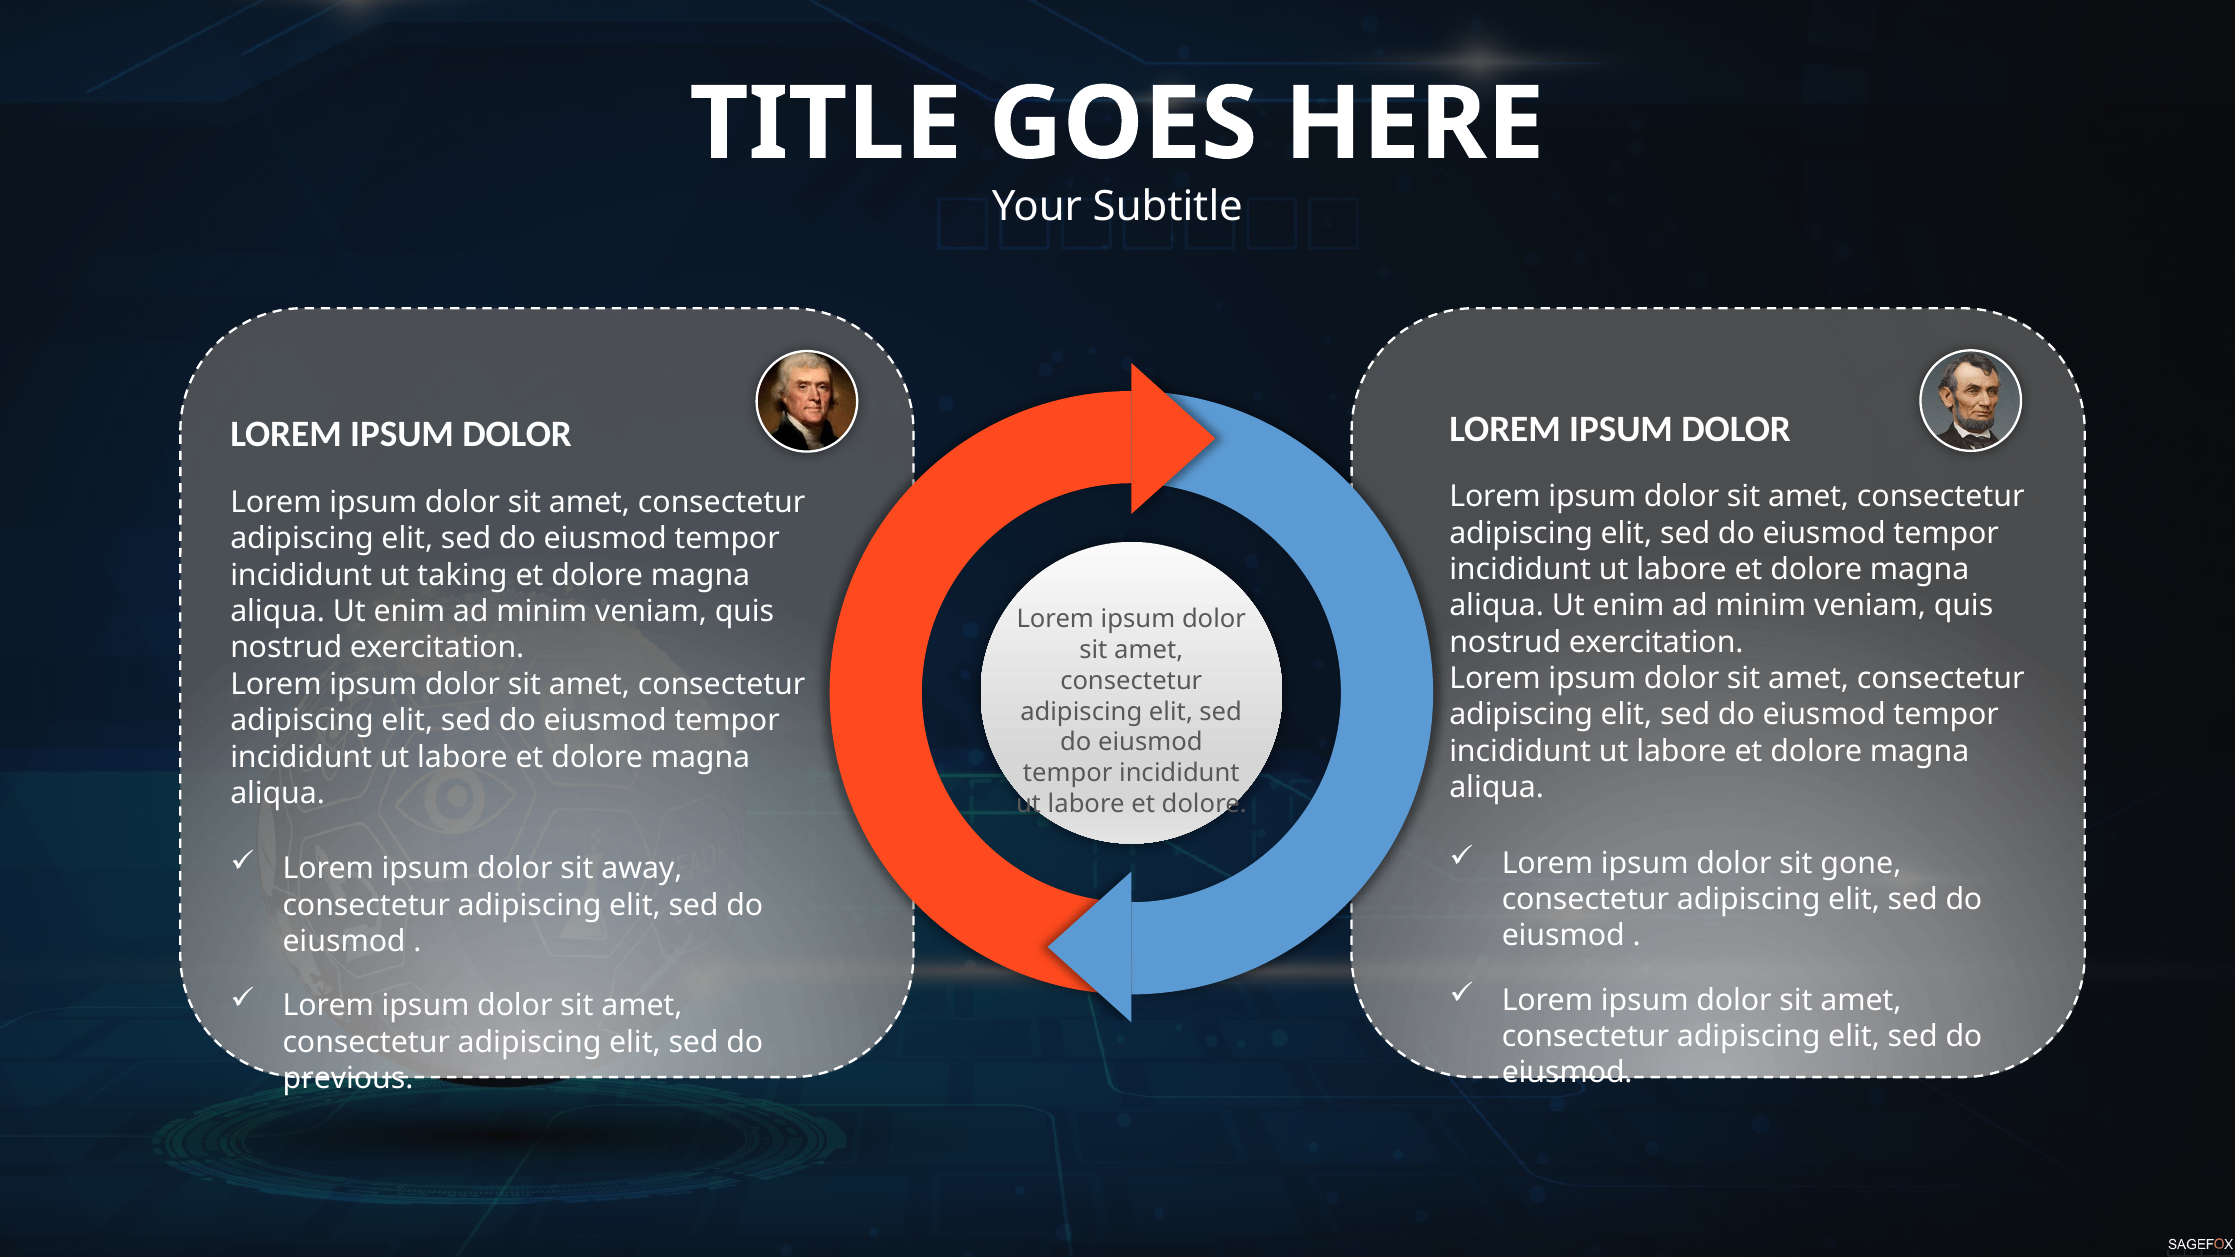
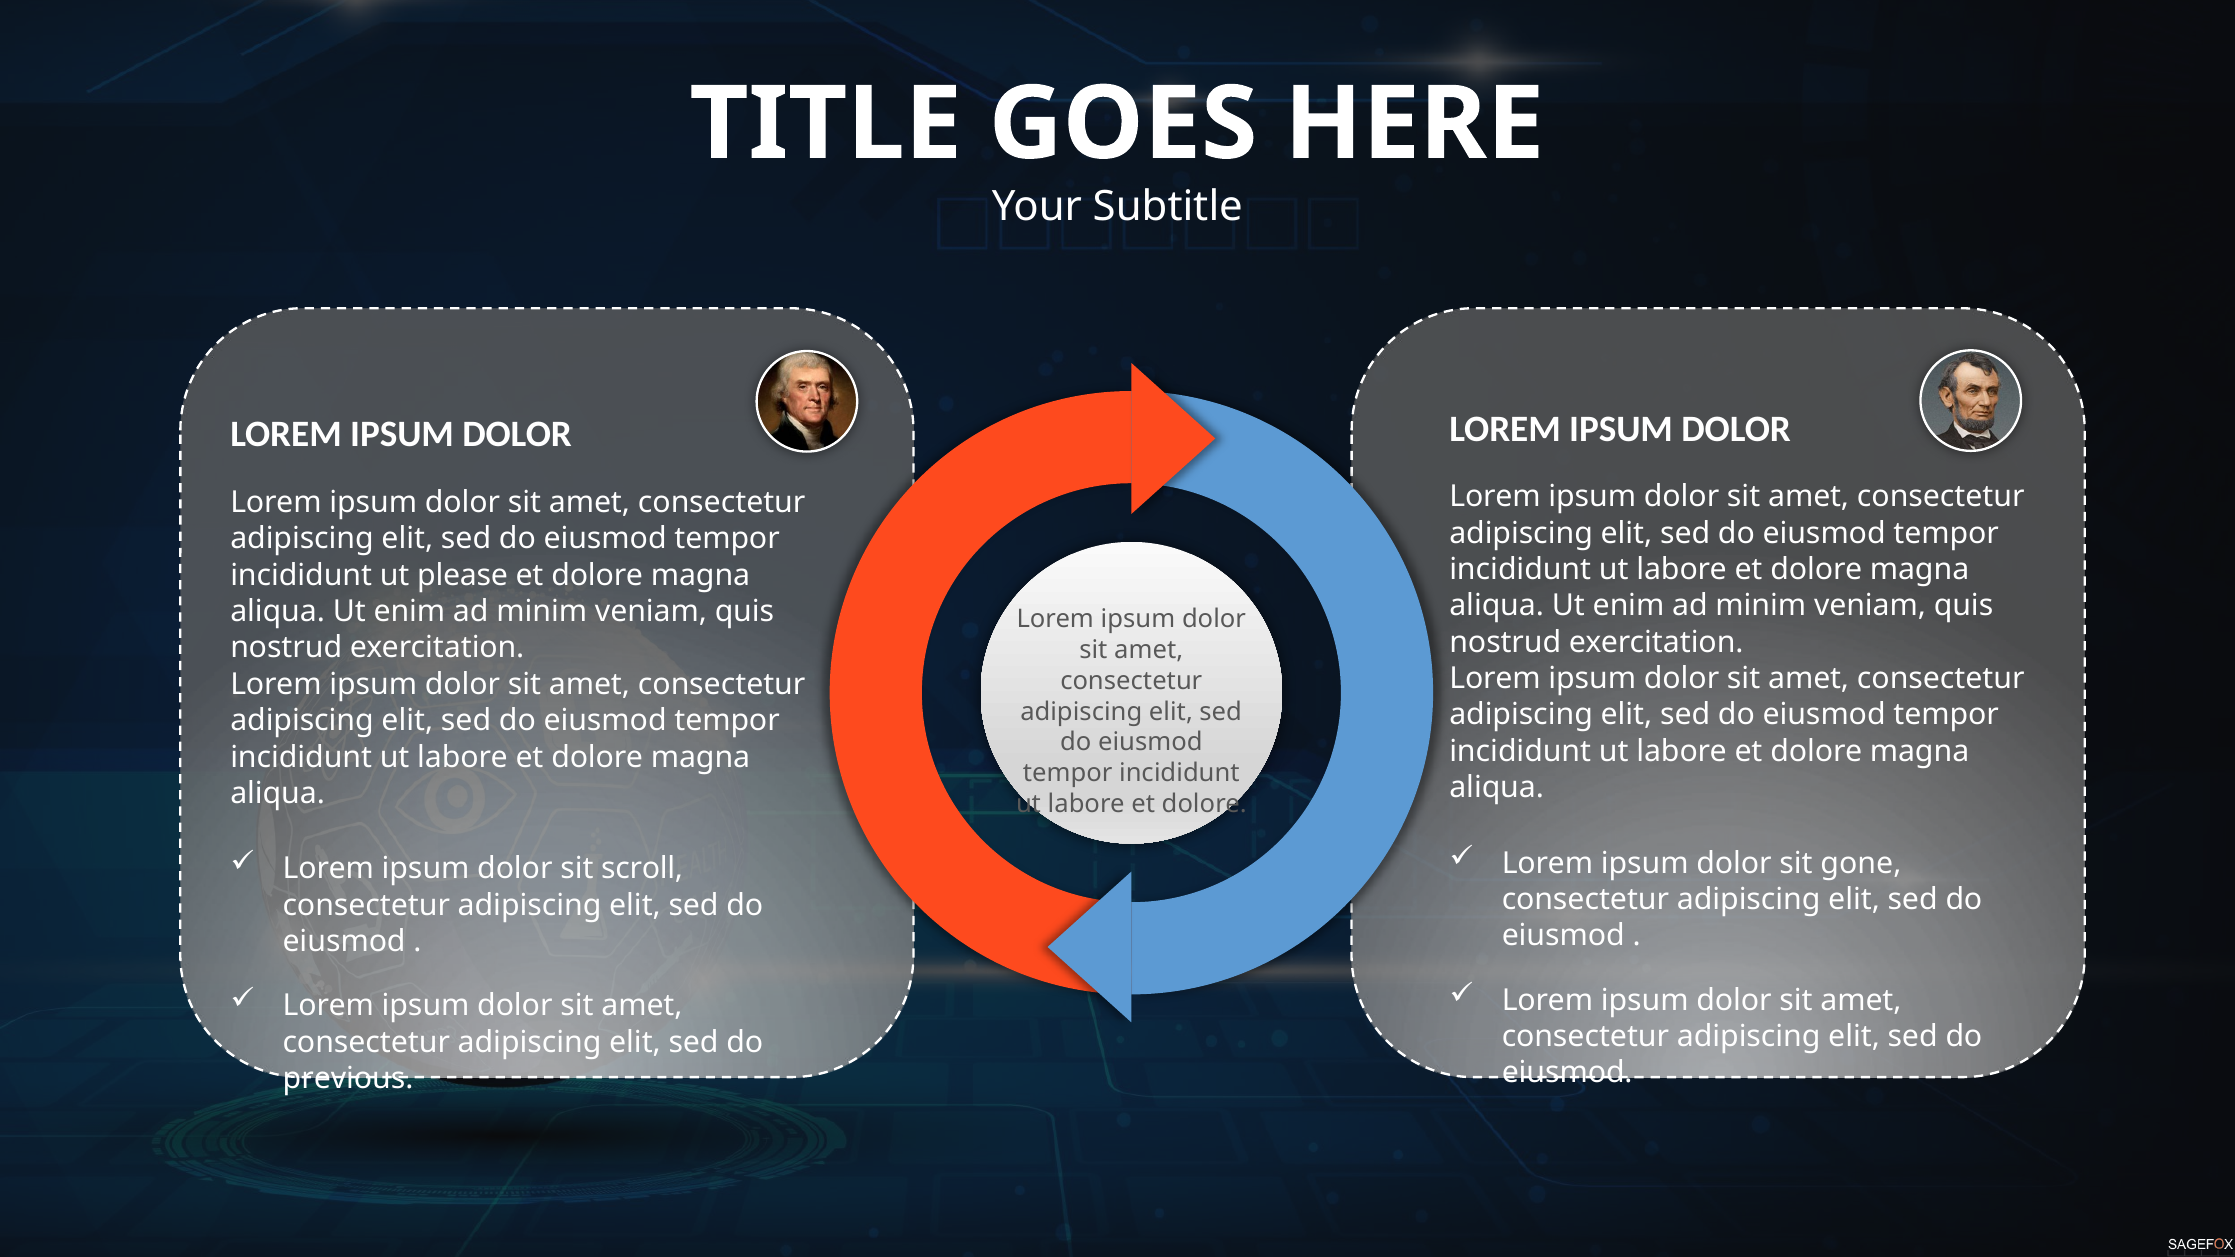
taking: taking -> please
away: away -> scroll
